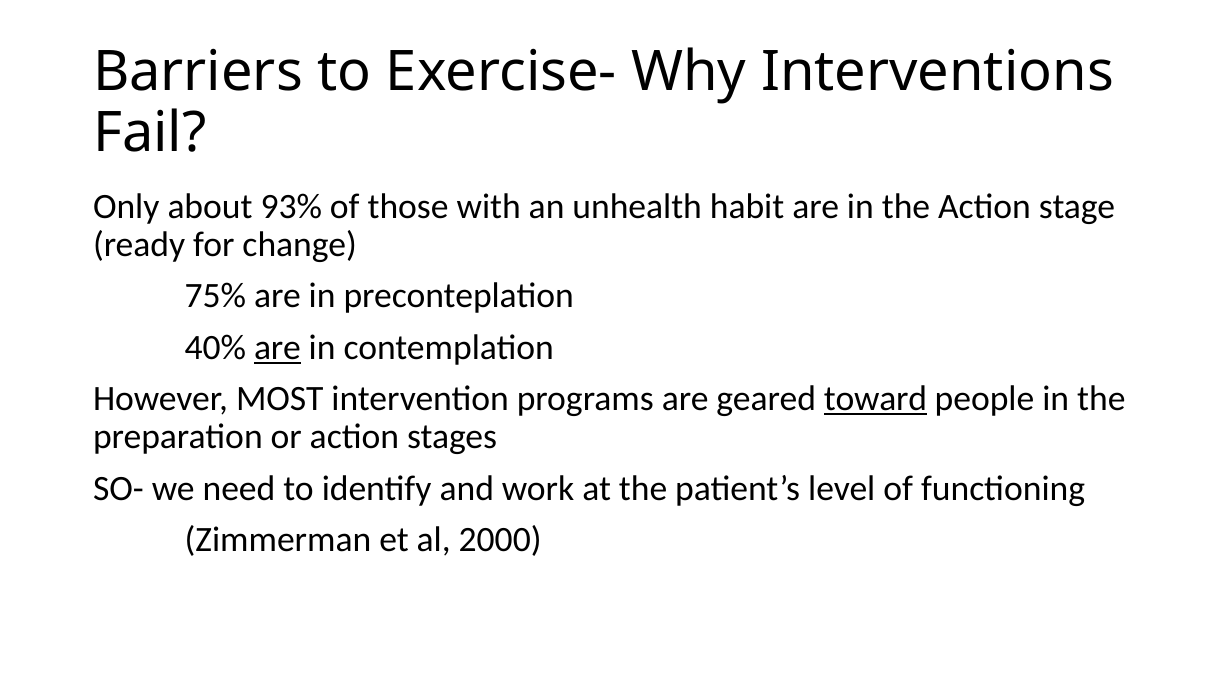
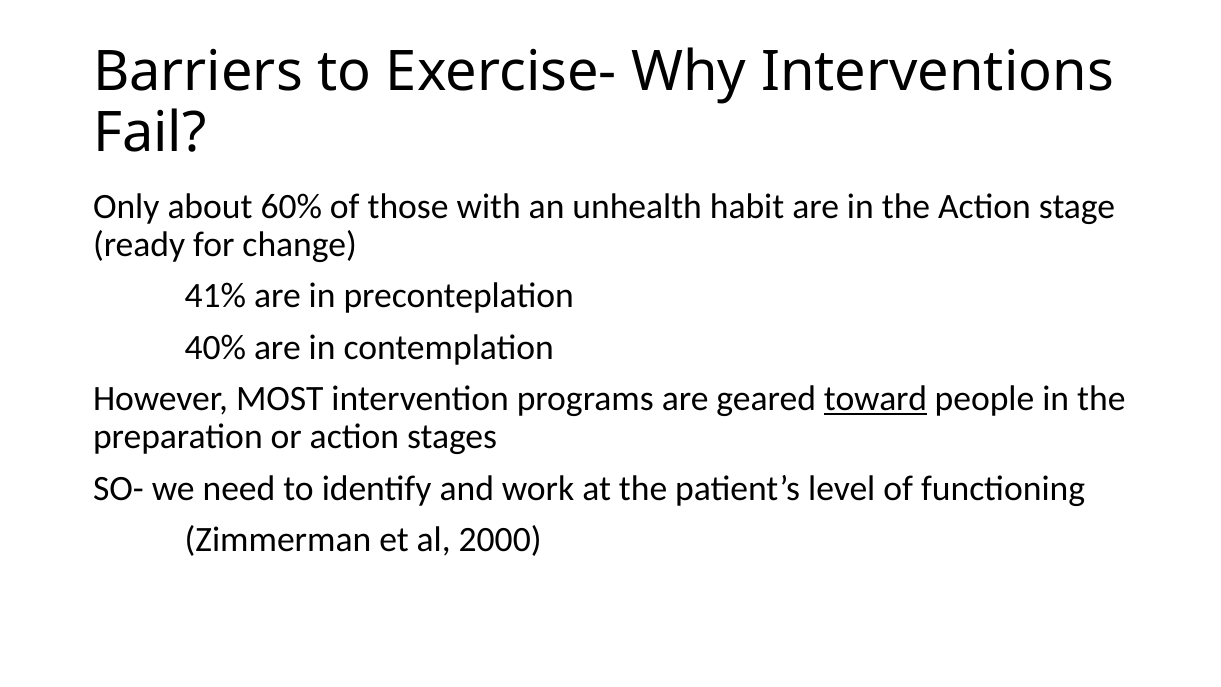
93%: 93% -> 60%
75%: 75% -> 41%
are at (278, 347) underline: present -> none
